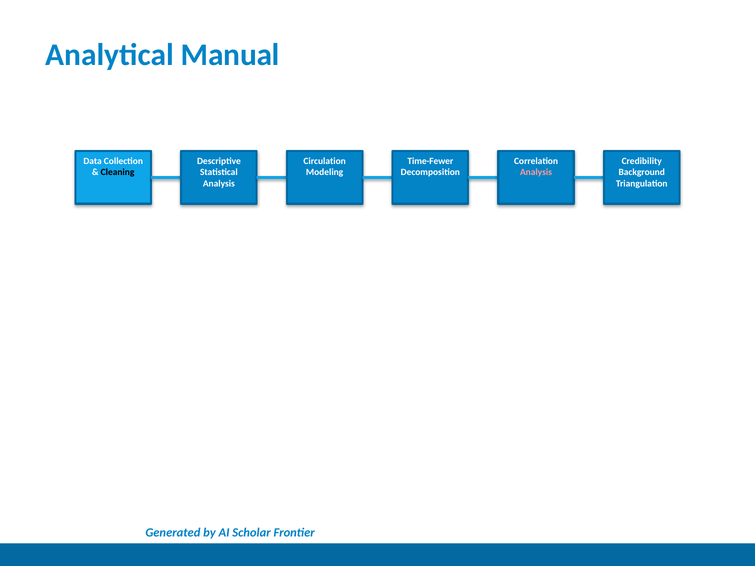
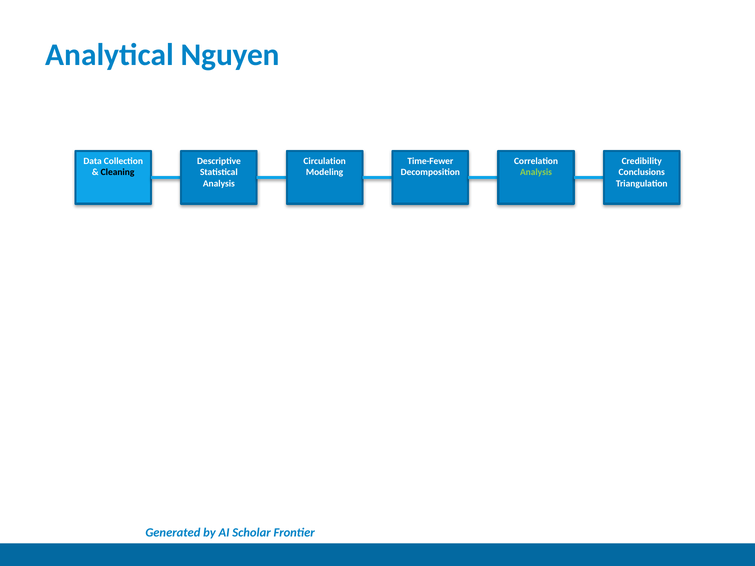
Manual: Manual -> Nguyen
Analysis at (536, 172) colour: pink -> light green
Background: Background -> Conclusions
